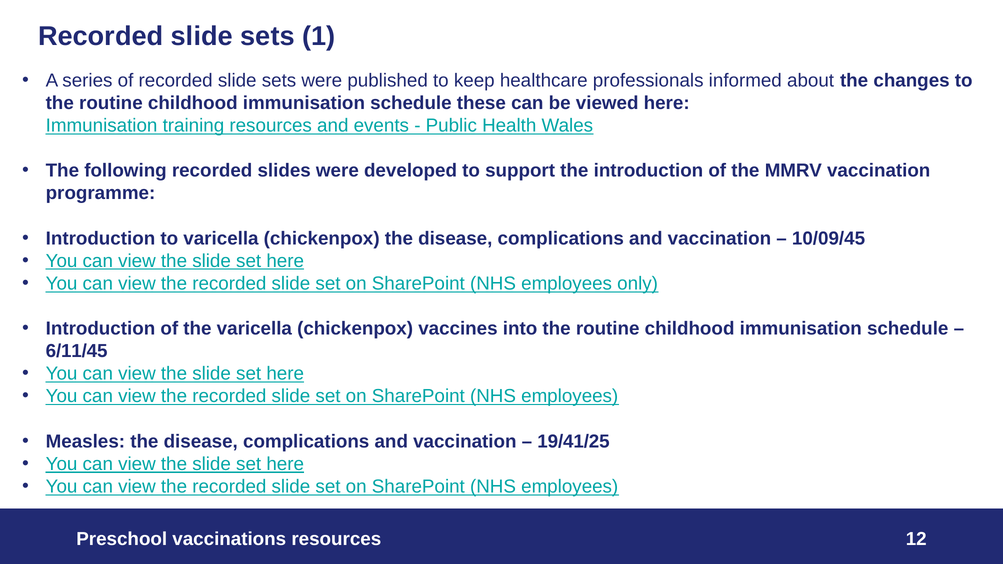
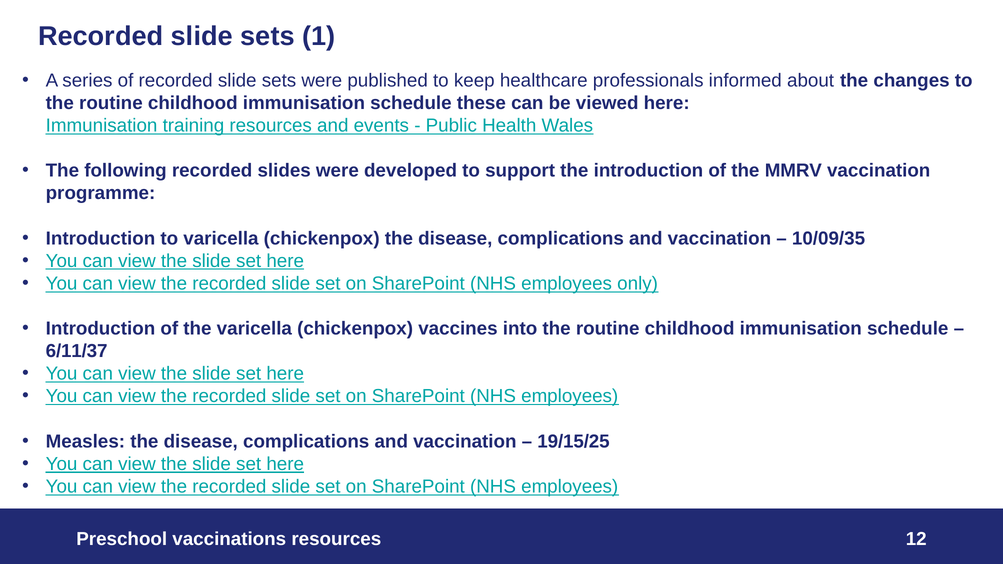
10/09/45: 10/09/45 -> 10/09/35
6/11/45: 6/11/45 -> 6/11/37
19/41/25: 19/41/25 -> 19/15/25
